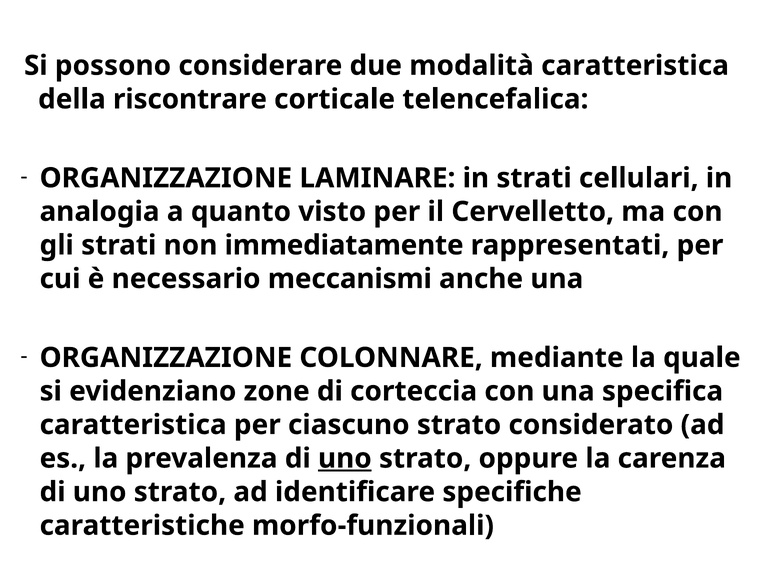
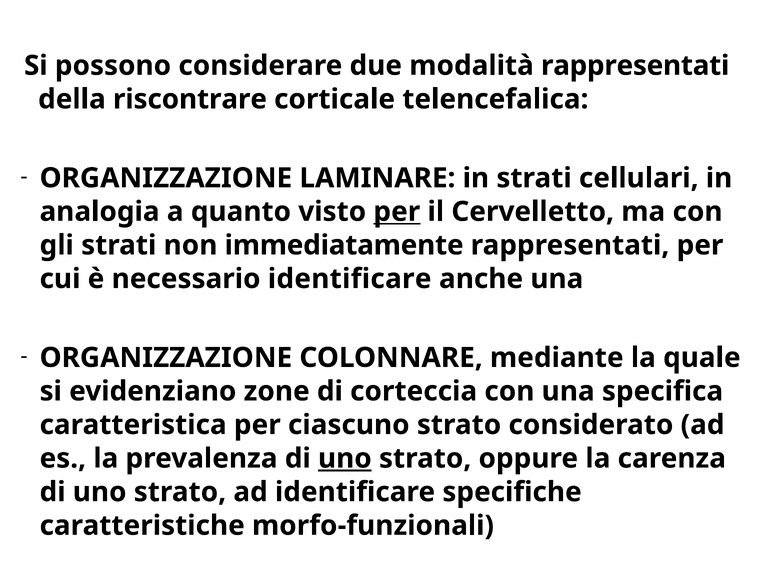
modalità caratteristica: caratteristica -> rappresentati
per at (397, 212) underline: none -> present
necessario meccanismi: meccanismi -> identificare
